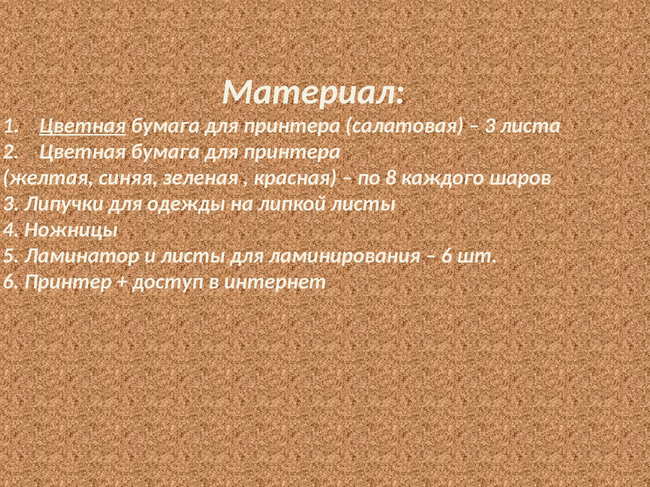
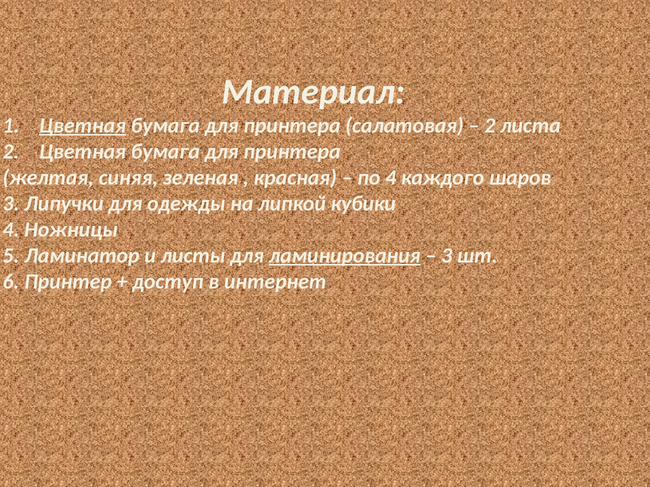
3 at (490, 126): 3 -> 2
по 8: 8 -> 4
липкой листы: листы -> кубики
ламинирования underline: none -> present
6 at (447, 256): 6 -> 3
